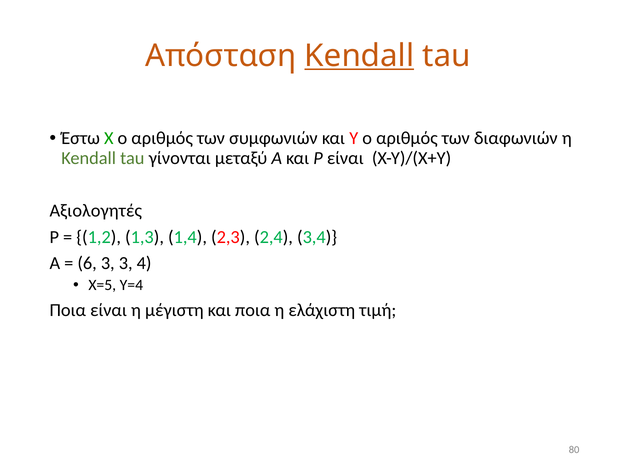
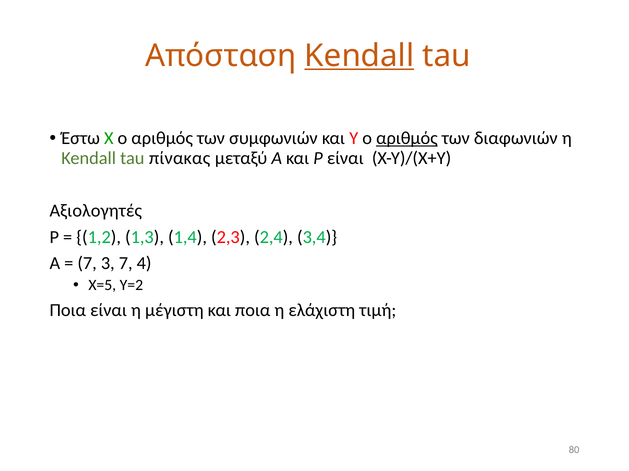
αριθμός at (407, 139) underline: none -> present
γίνονται: γίνονται -> πίνακας
6 at (87, 264): 6 -> 7
3 3: 3 -> 7
Y=4: Y=4 -> Y=2
